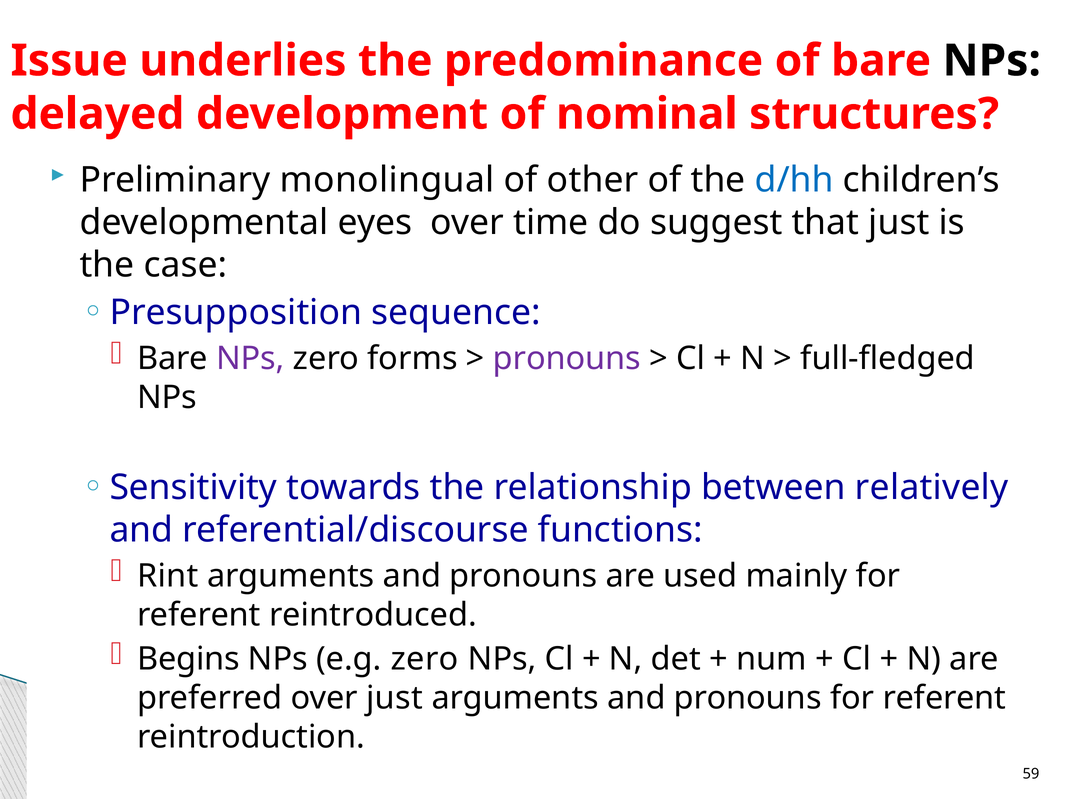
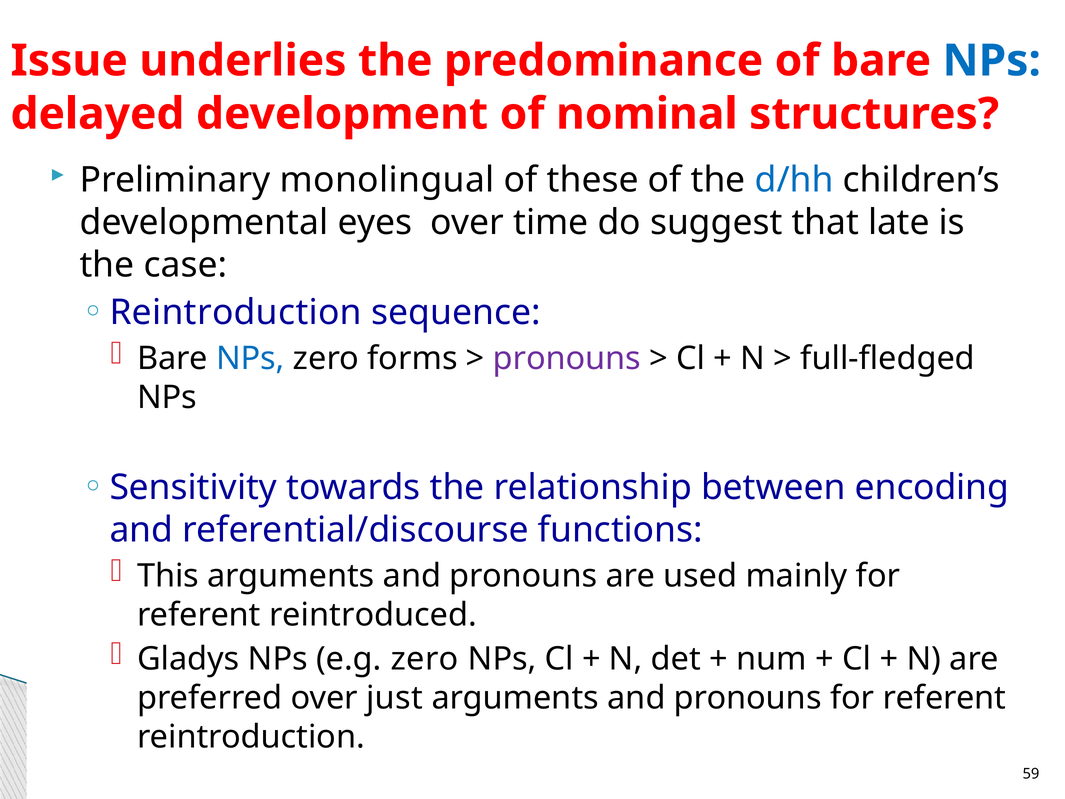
NPs at (992, 61) colour: black -> blue
other: other -> these
that just: just -> late
Presupposition at (236, 312): Presupposition -> Reintroduction
NPs at (250, 358) colour: purple -> blue
relatively: relatively -> encoding
Rint: Rint -> This
Begins: Begins -> Gladys
